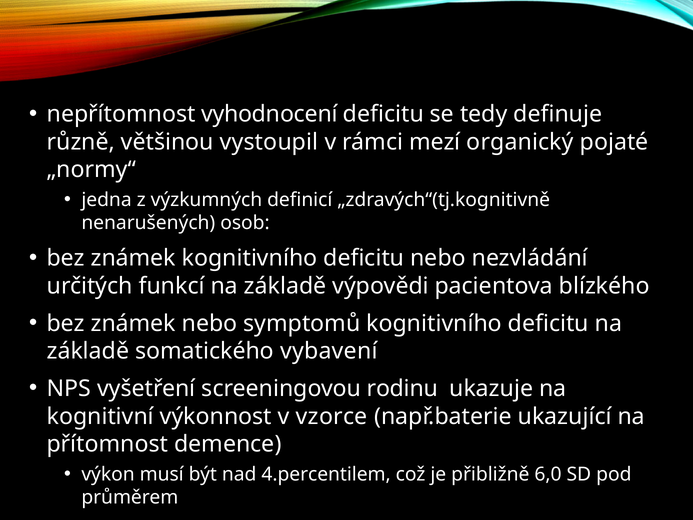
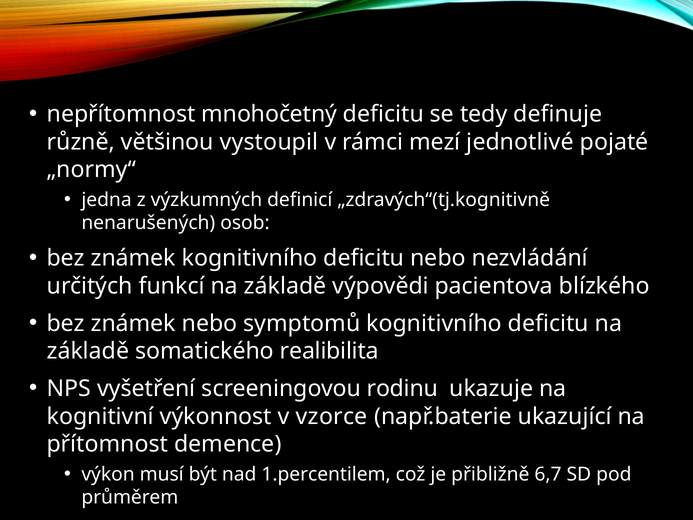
vyhodnocení: vyhodnocení -> mnohočetný
organický: organický -> jednotlivé
vybavení: vybavení -> realibilita
4.percentilem: 4.percentilem -> 1.percentilem
6,0: 6,0 -> 6,7
